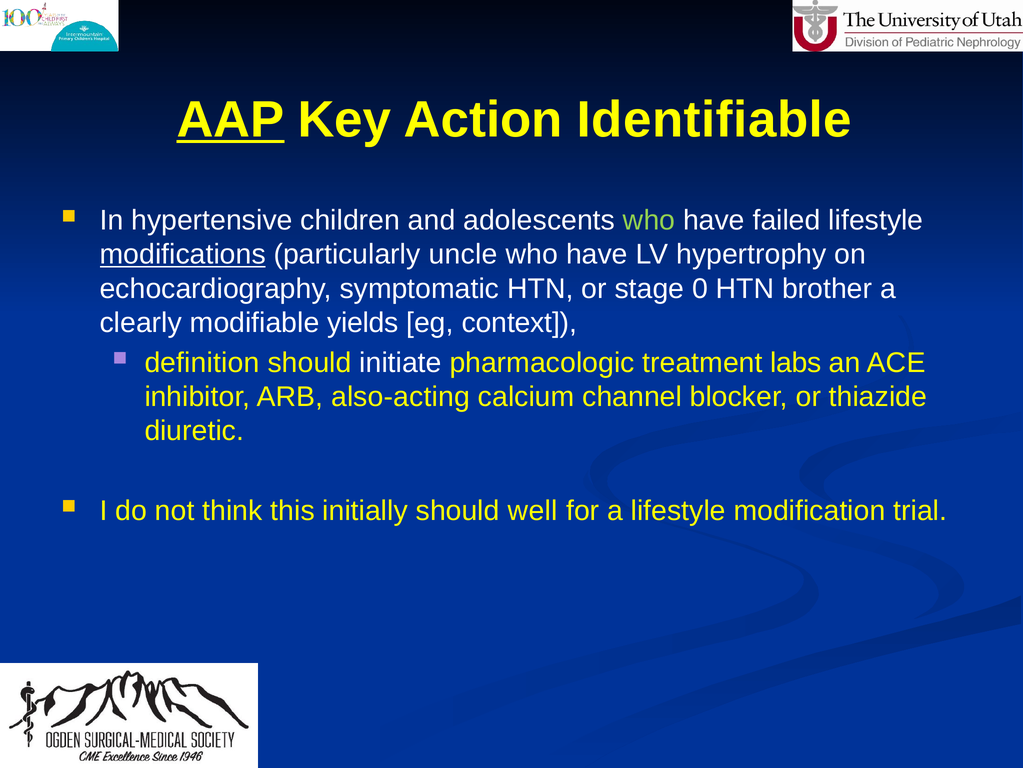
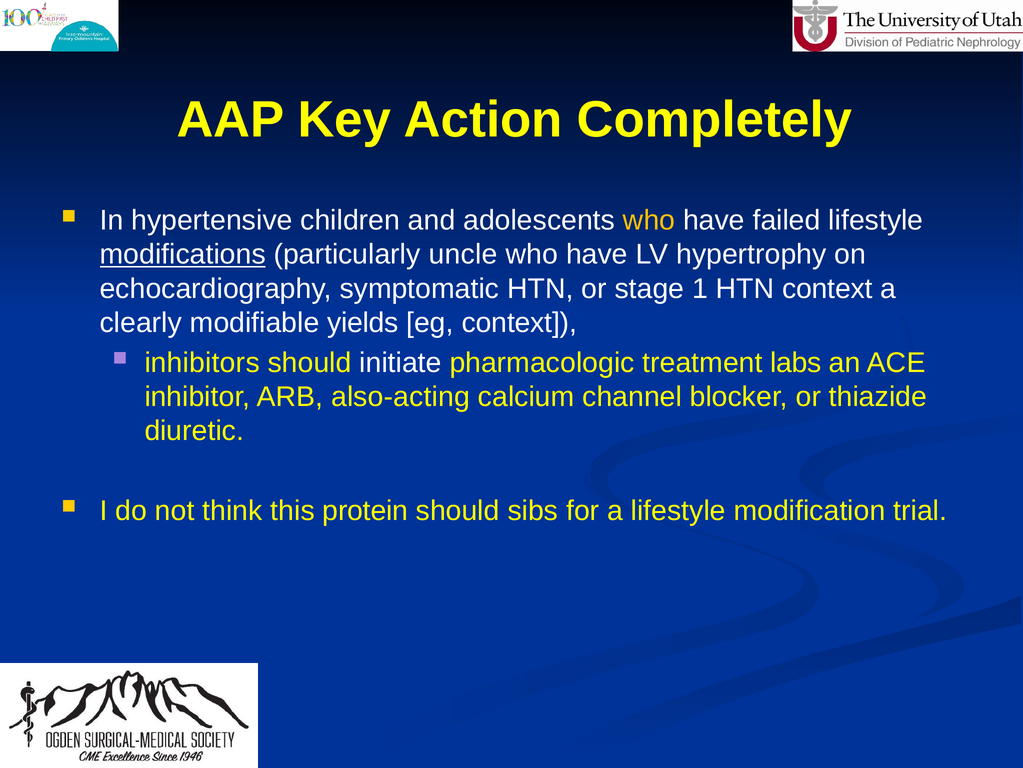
AAP underline: present -> none
Identifiable: Identifiable -> Completely
who at (649, 220) colour: light green -> yellow
0: 0 -> 1
HTN brother: brother -> context
definition: definition -> inhibitors
initially: initially -> protein
well: well -> sibs
